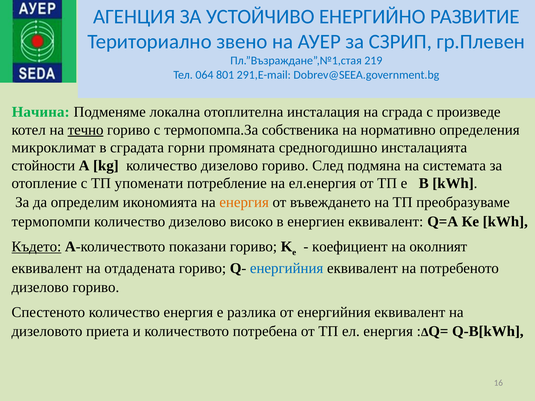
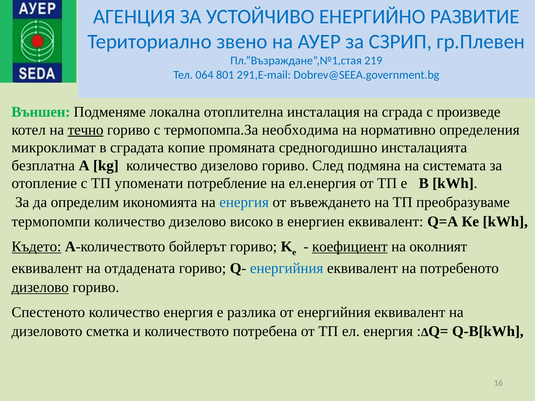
Начина: Начина -> Външен
собственика: собственика -> необходима
горни: горни -> копие
стойности: стойности -> безплатна
енергия at (244, 203) colour: orange -> blue
показани: показани -> бойлерът
коефициент underline: none -> present
дизелово at (40, 287) underline: none -> present
приета: приета -> сметка
